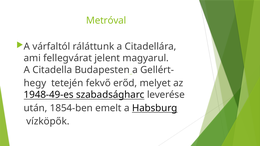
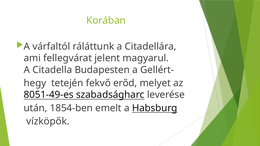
Metróval: Metróval -> Korában
1948-49-es: 1948-49-es -> 8051-49-es
